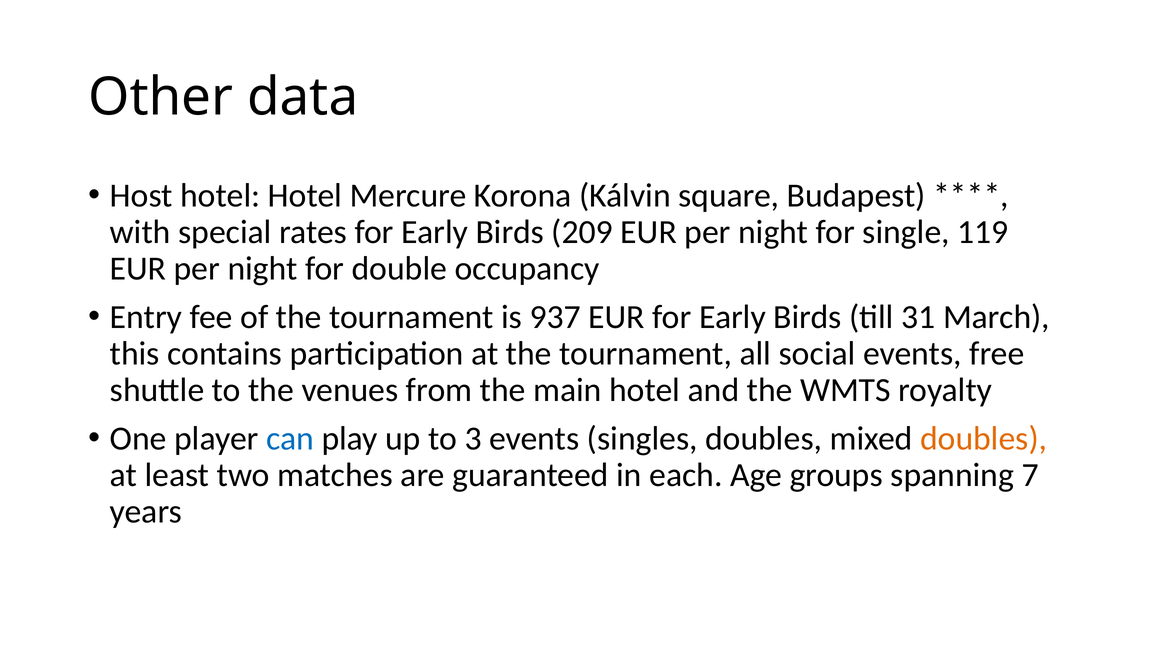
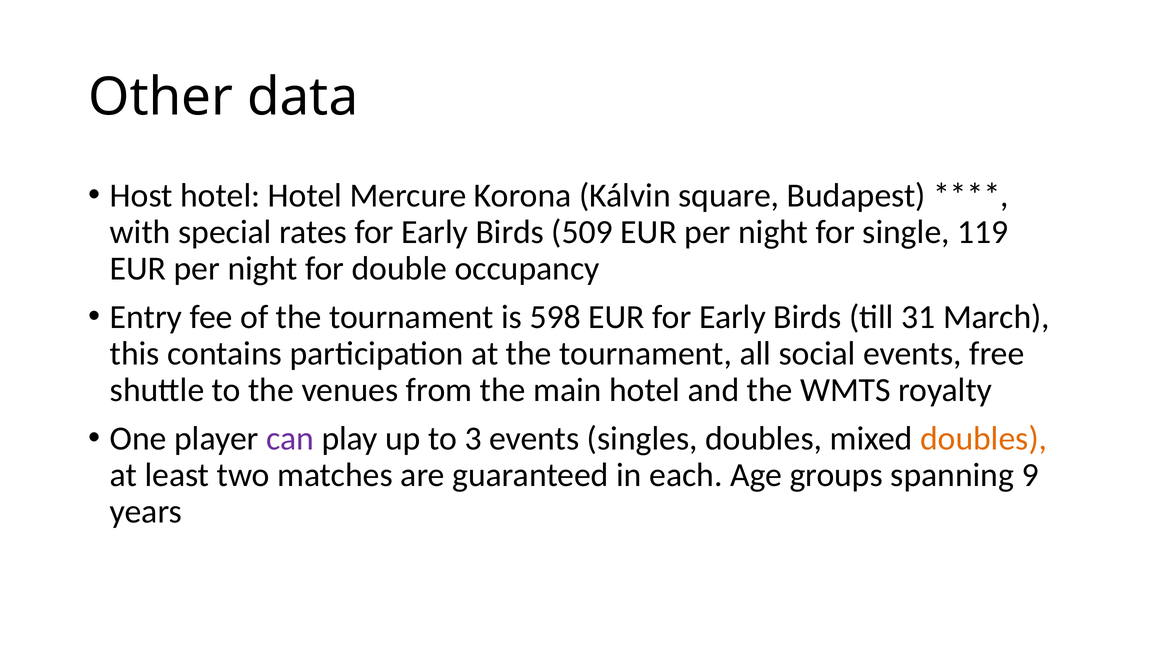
209: 209 -> 509
937: 937 -> 598
can colour: blue -> purple
7: 7 -> 9
